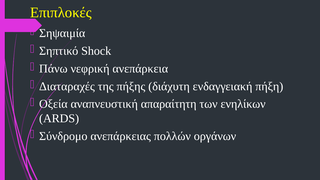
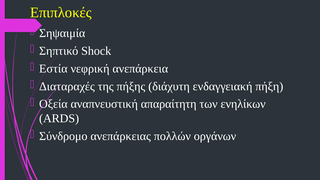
Πάνω: Πάνω -> Εστία
